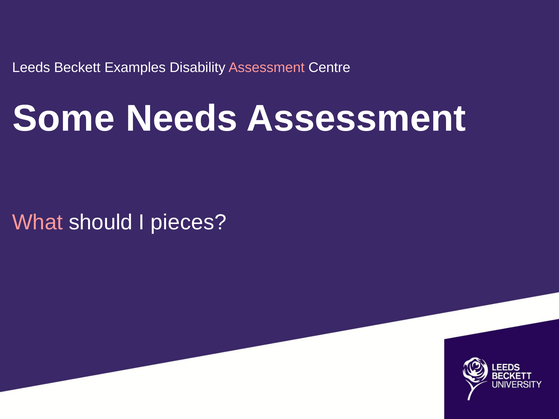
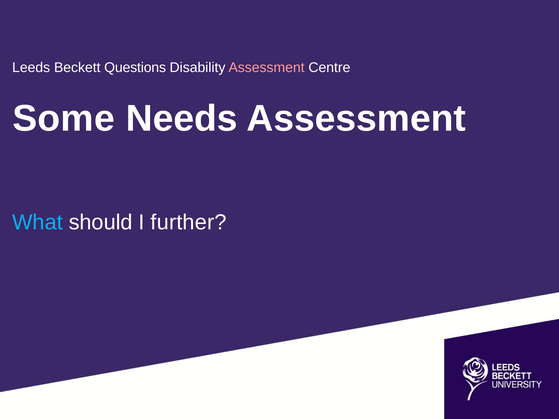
Examples: Examples -> Questions
What colour: pink -> light blue
pieces: pieces -> further
